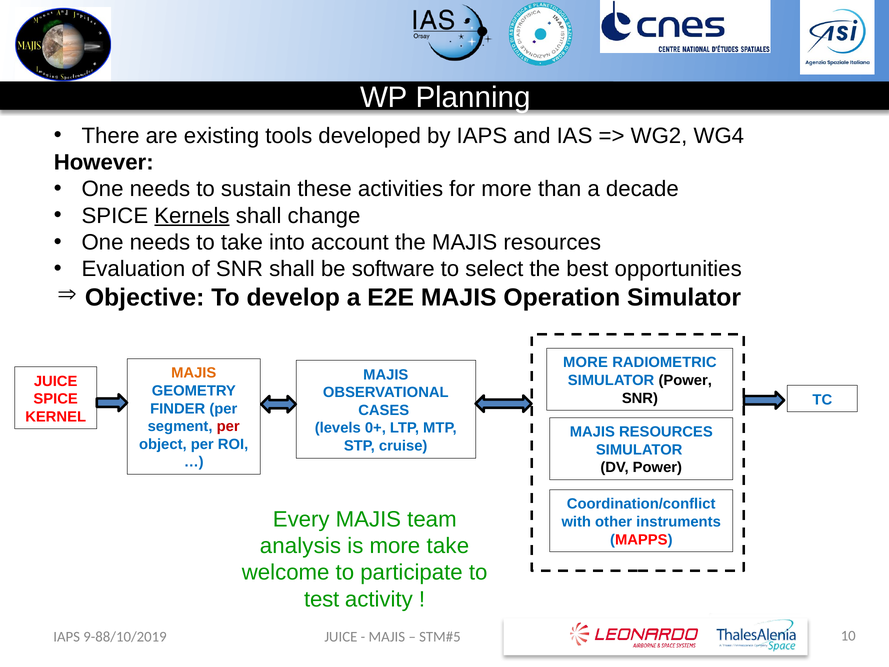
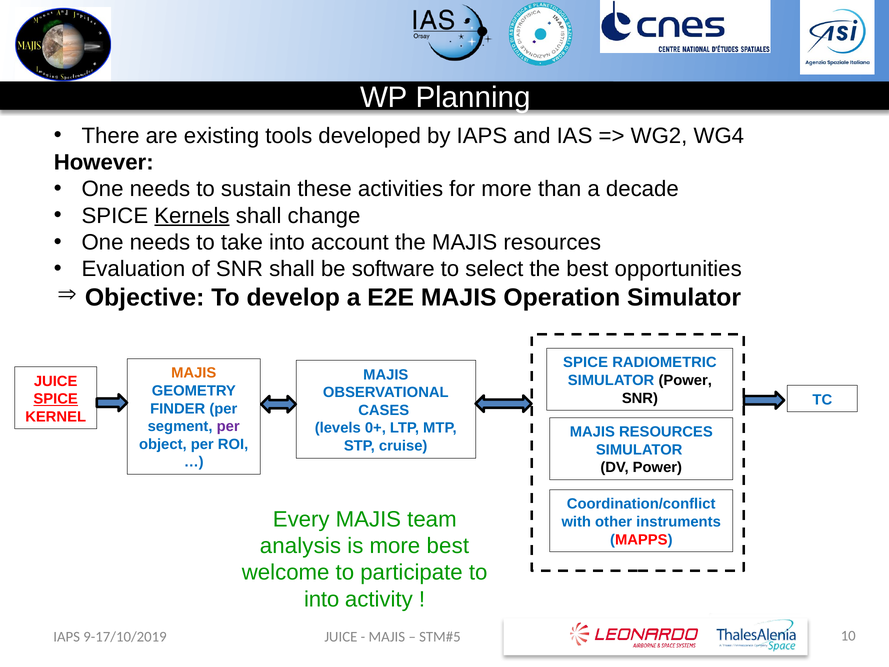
MORE at (586, 362): MORE -> SPICE
SPICE at (56, 399) underline: none -> present
per at (228, 426) colour: red -> purple
more take: take -> best
test at (322, 599): test -> into
9-88/10/2019: 9-88/10/2019 -> 9-17/10/2019
